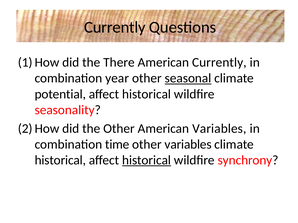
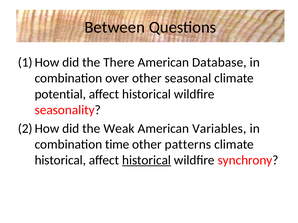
Currently at (115, 27): Currently -> Between
American Currently: Currently -> Database
year: year -> over
seasonal underline: present -> none
the Other: Other -> Weak
other variables: variables -> patterns
